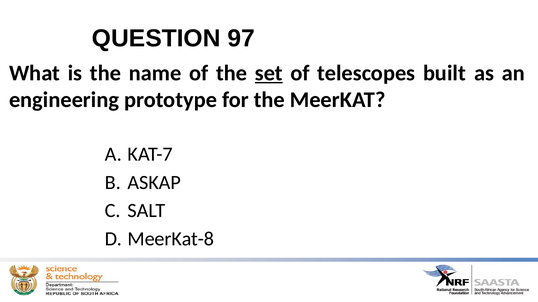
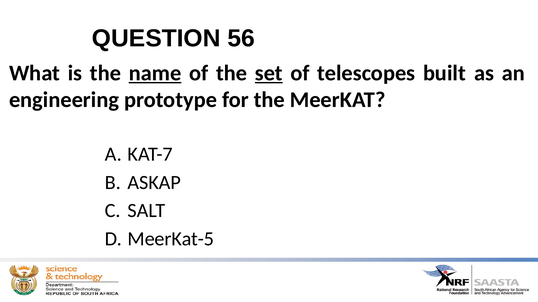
97: 97 -> 56
name underline: none -> present
MeerKat-8: MeerKat-8 -> MeerKat-5
